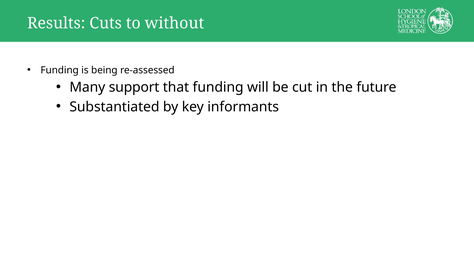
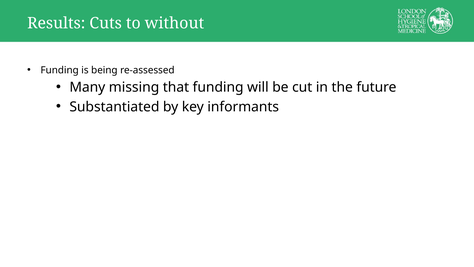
support: support -> missing
